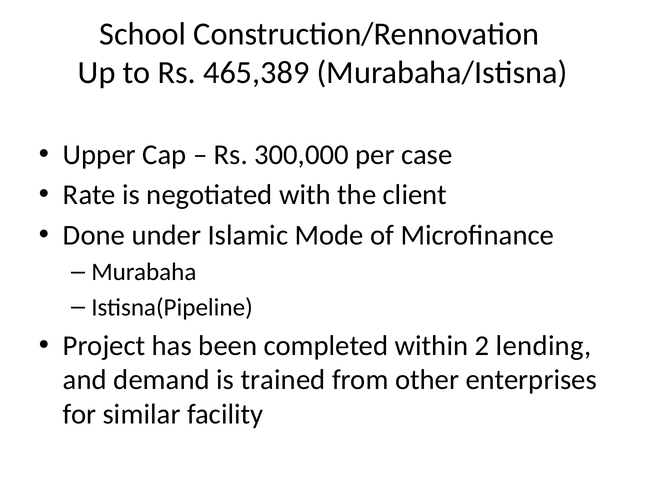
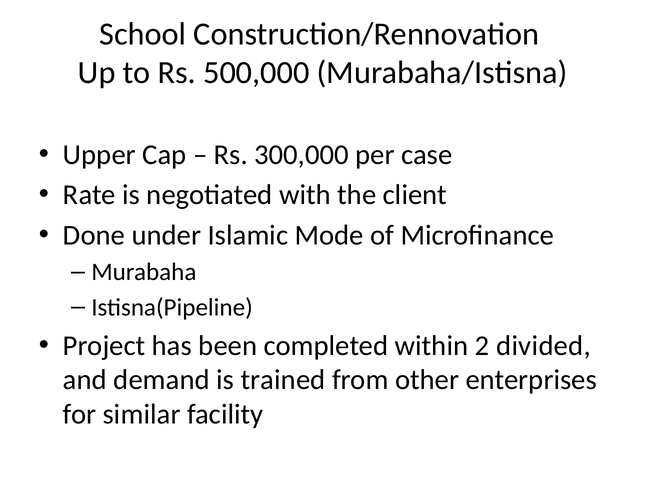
465,389: 465,389 -> 500,000
lending: lending -> divided
